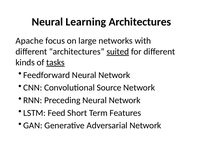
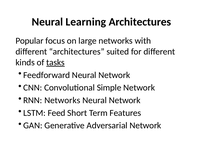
Apache: Apache -> Popular
suited underline: present -> none
Source: Source -> Simple
RNN Preceding: Preceding -> Networks
